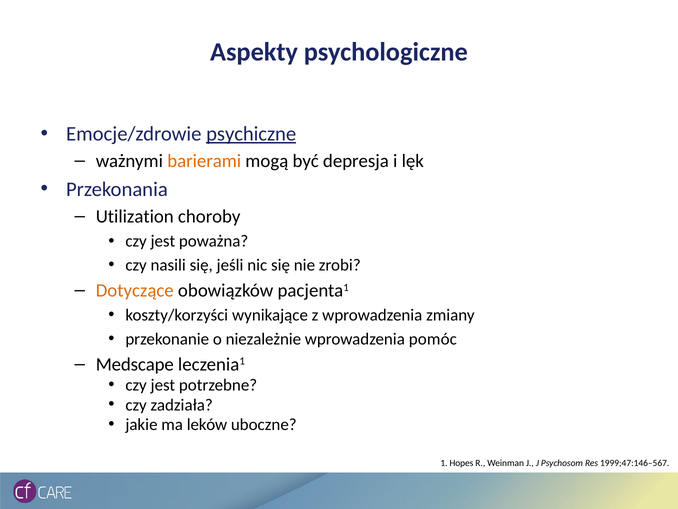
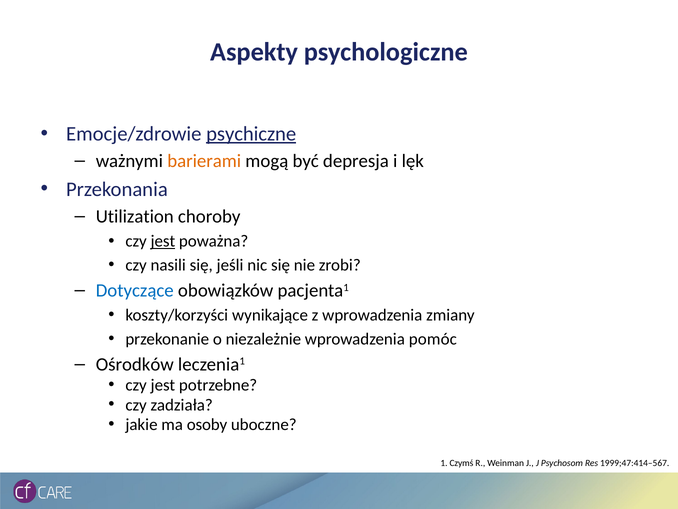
jest at (163, 241) underline: none -> present
Dotyczące colour: orange -> blue
Medscape: Medscape -> Ośrodków
leków: leków -> osoby
Hopes: Hopes -> Czymś
1999;47:146–567: 1999;47:146–567 -> 1999;47:414–567
